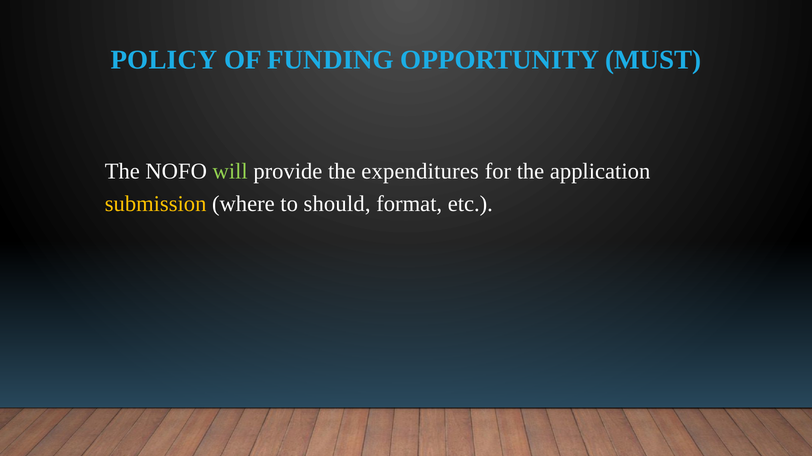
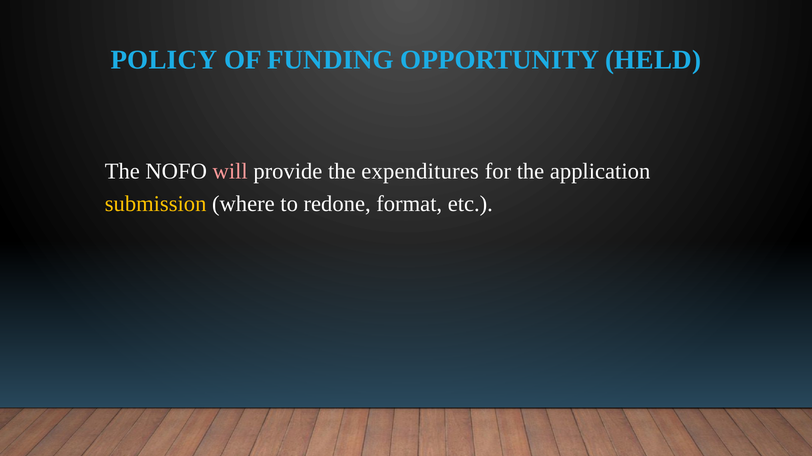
MUST: MUST -> HELD
will colour: light green -> pink
should: should -> redone
